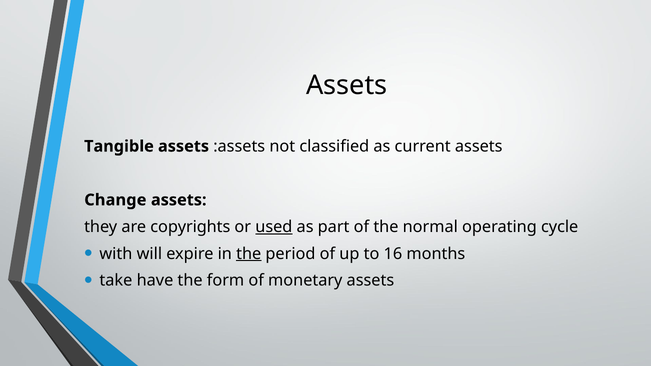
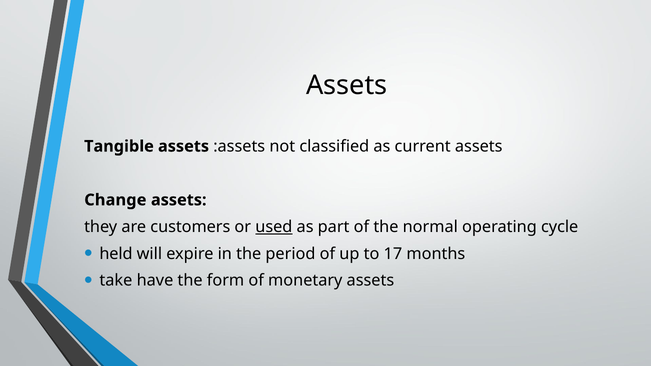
copyrights: copyrights -> customers
with: with -> held
the at (249, 254) underline: present -> none
16: 16 -> 17
